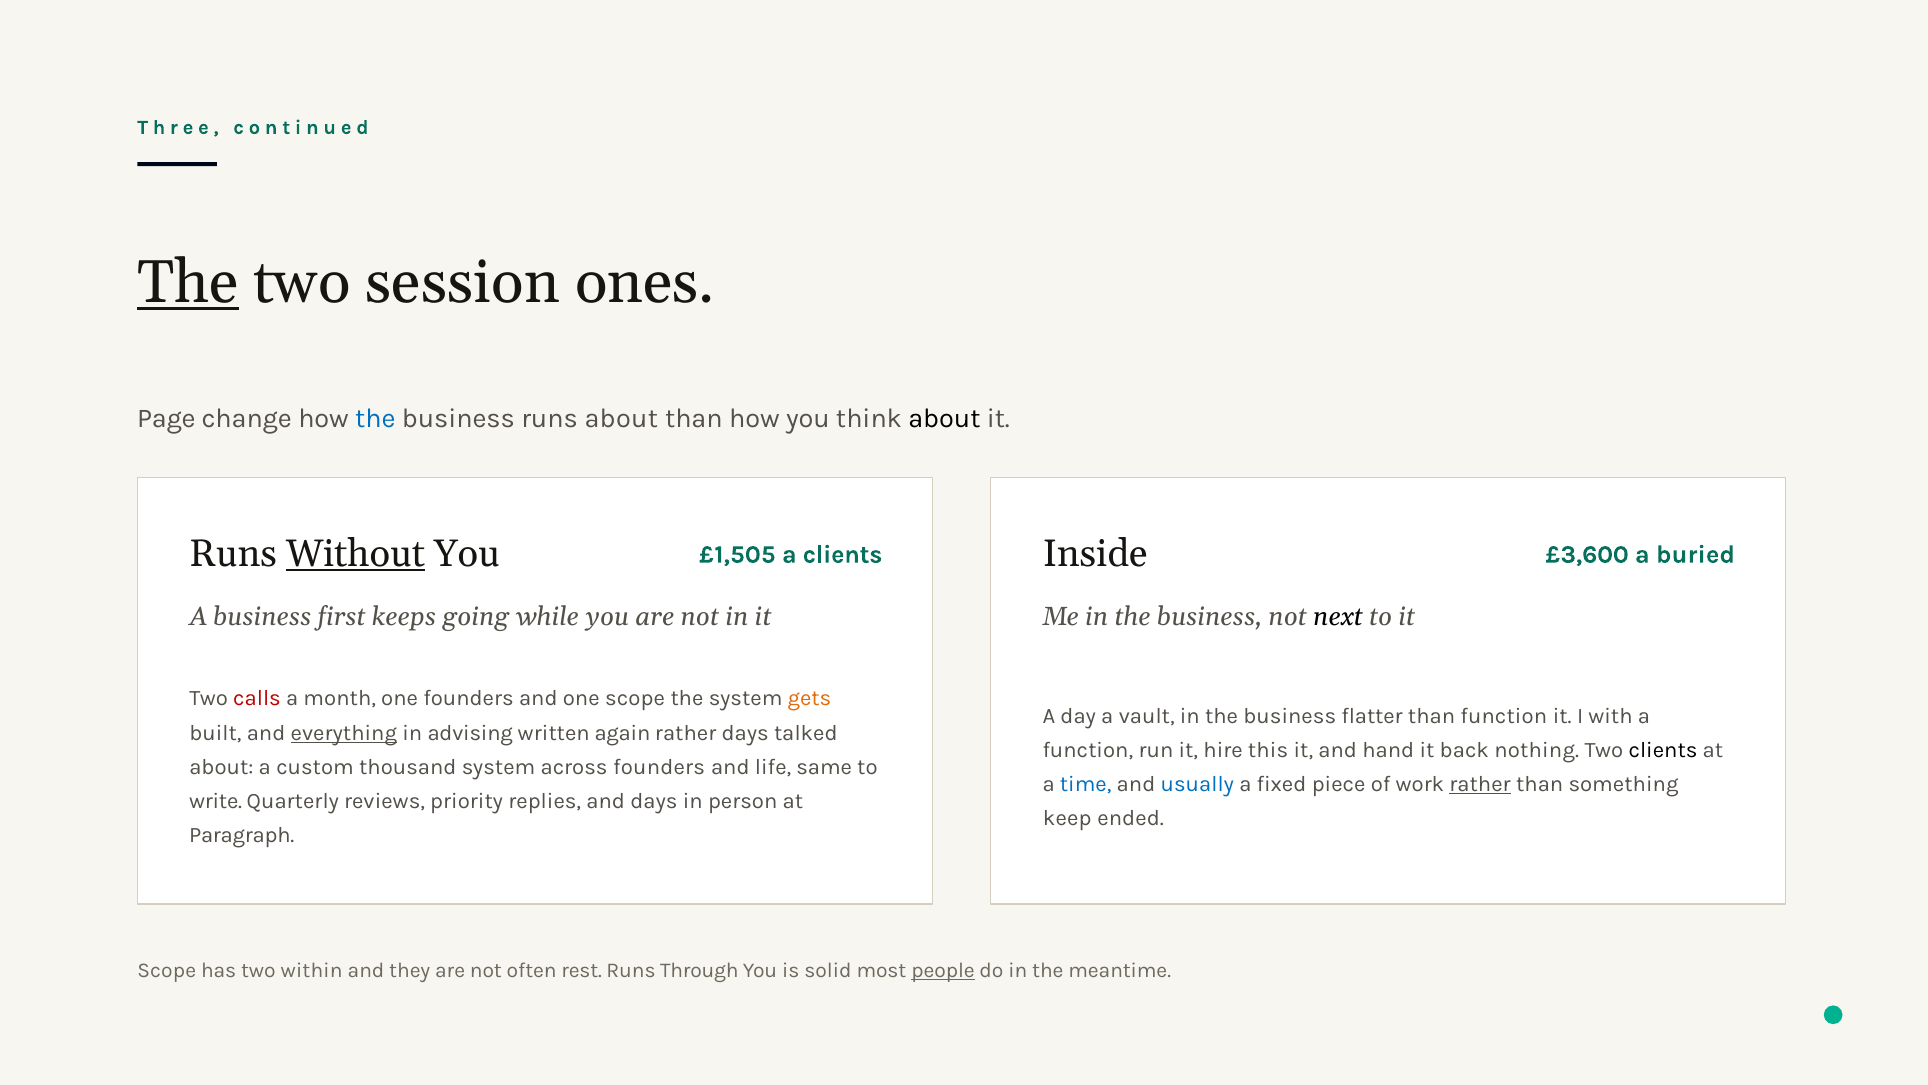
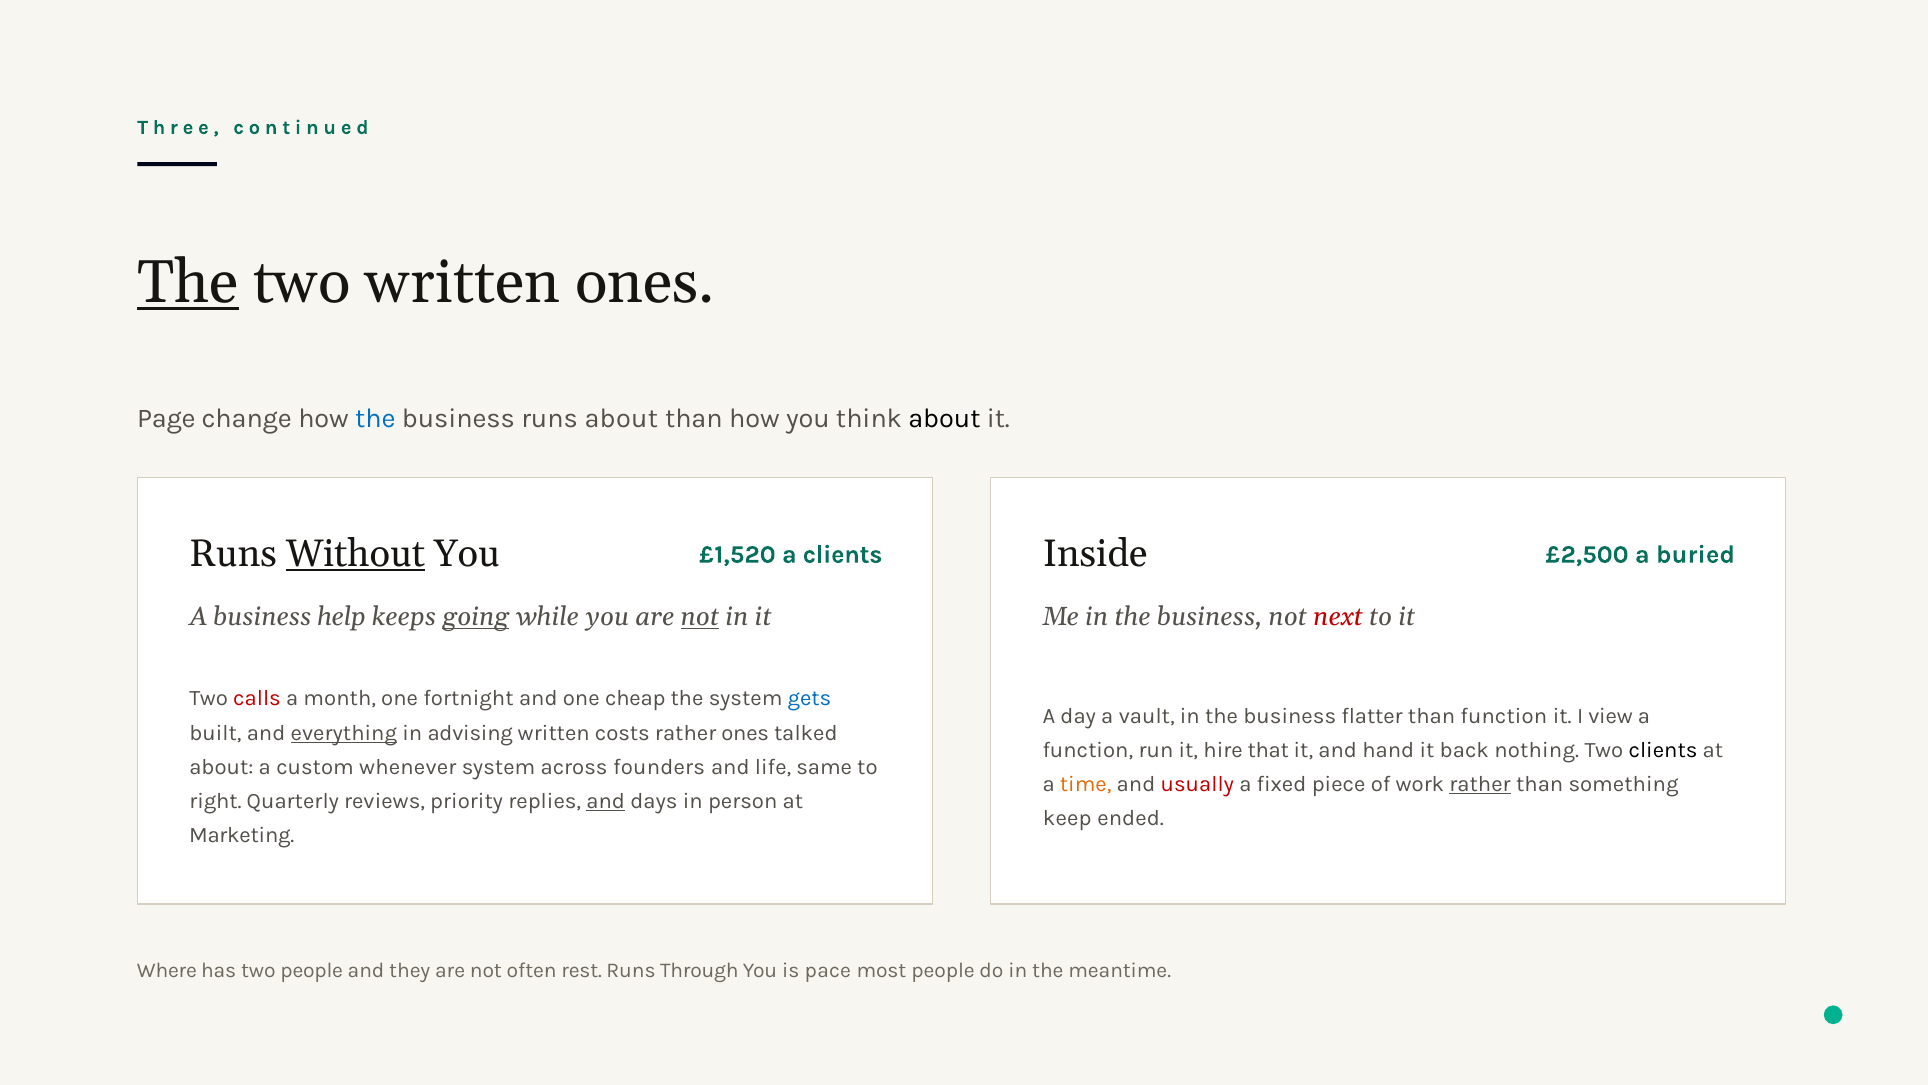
two session: session -> written
£1,505: £1,505 -> £1,520
£3,600: £3,600 -> £2,500
first: first -> help
going underline: none -> present
not at (700, 617) underline: none -> present
next colour: black -> red
one founders: founders -> fortnight
one scope: scope -> cheap
gets colour: orange -> blue
with: with -> view
again: again -> costs
rather days: days -> ones
this: this -> that
thousand: thousand -> whenever
time colour: blue -> orange
usually colour: blue -> red
write: write -> right
and at (606, 801) underline: none -> present
Paragraph: Paragraph -> Marketing
Scope at (167, 970): Scope -> Where
two within: within -> people
solid: solid -> pace
people at (943, 970) underline: present -> none
